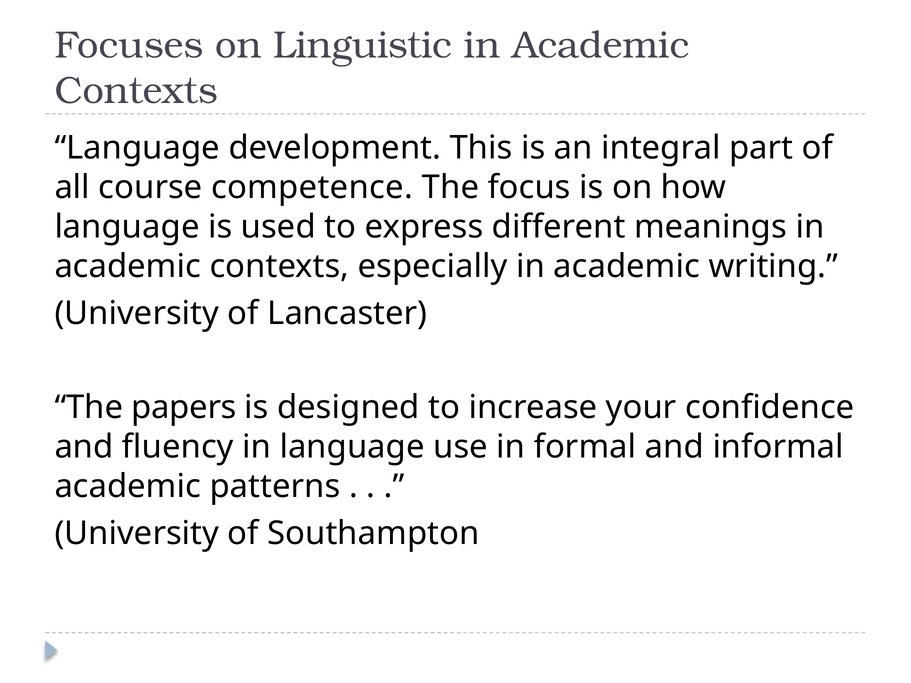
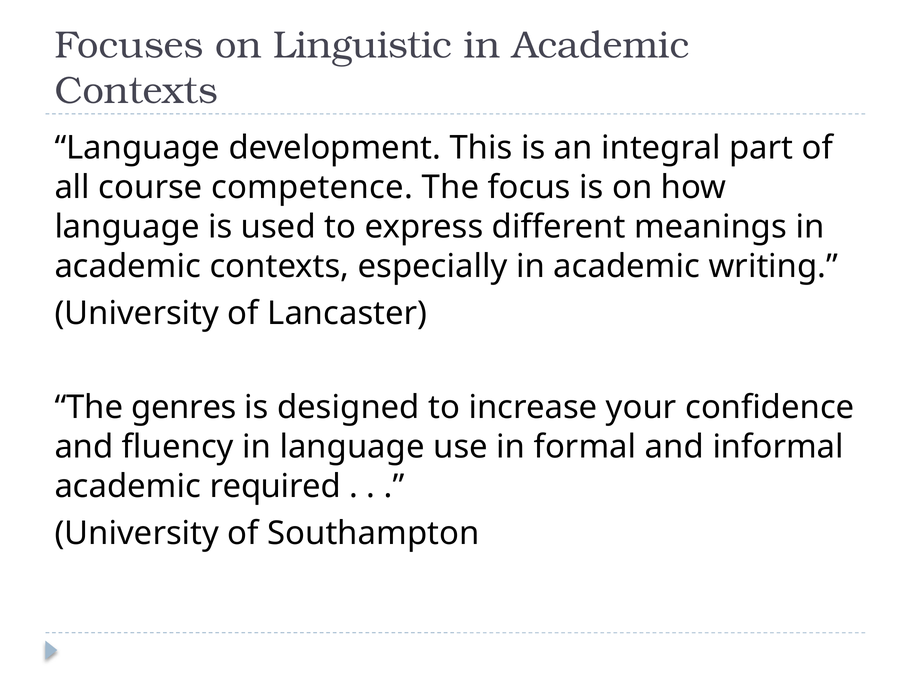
papers: papers -> genres
patterns: patterns -> required
